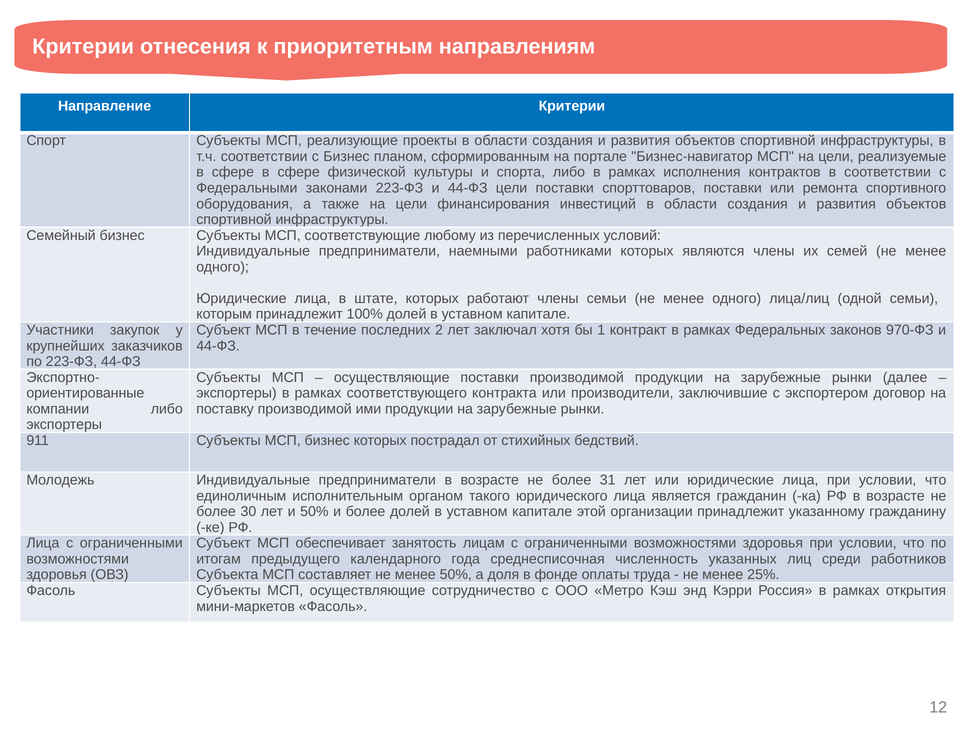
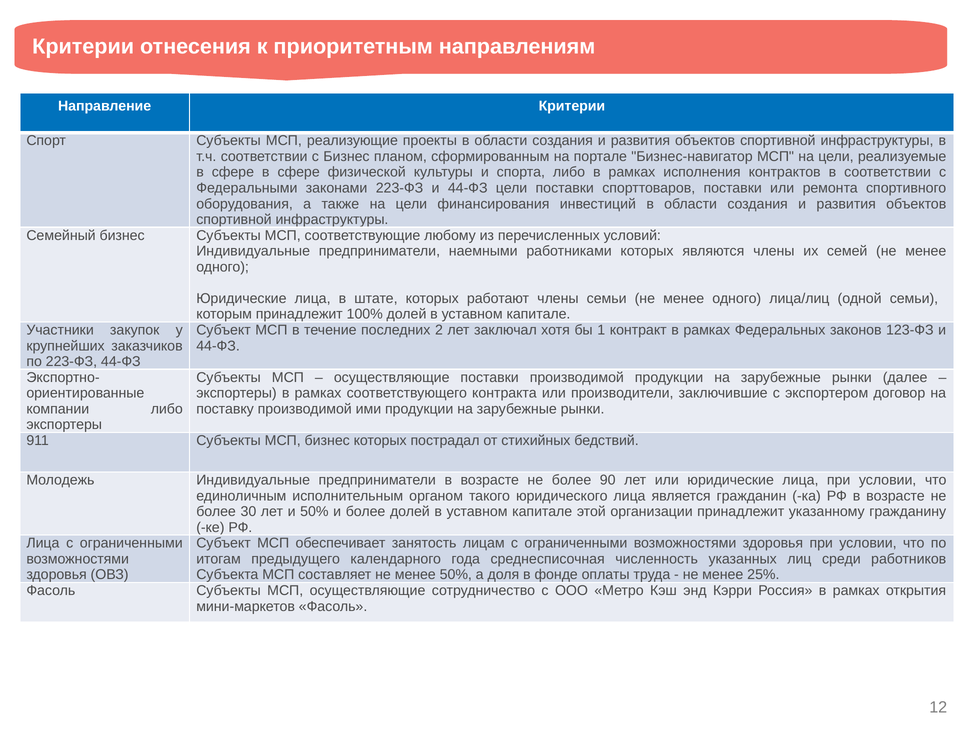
970-ФЗ: 970-ФЗ -> 123-ФЗ
31: 31 -> 90
